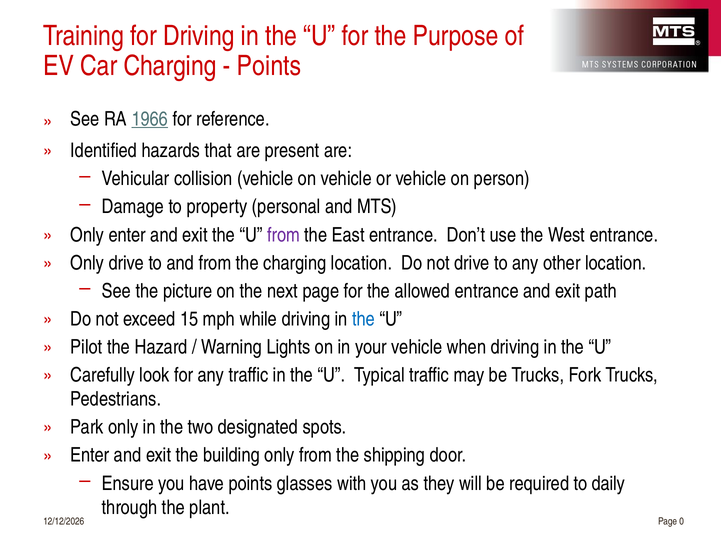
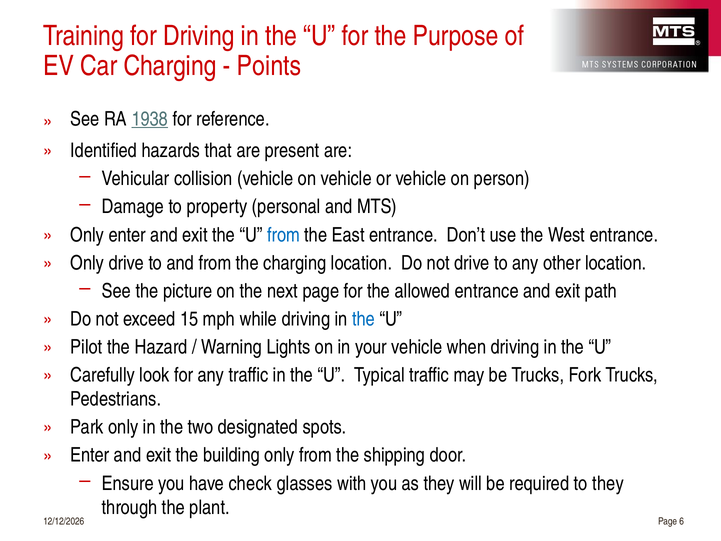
1966: 1966 -> 1938
from at (283, 235) colour: purple -> blue
have points: points -> check
to daily: daily -> they
0: 0 -> 6
